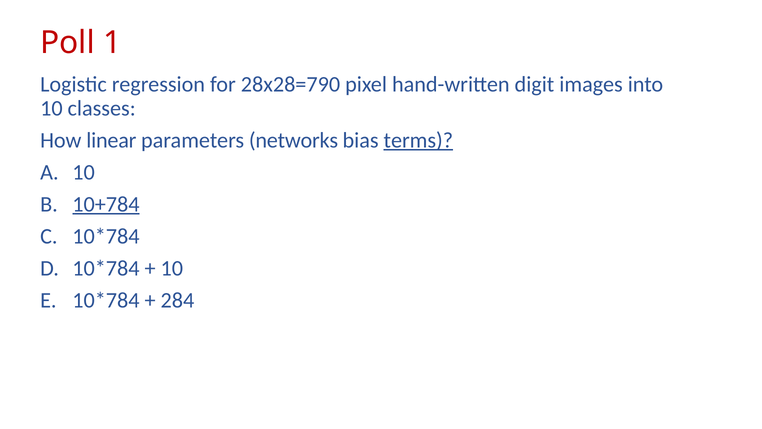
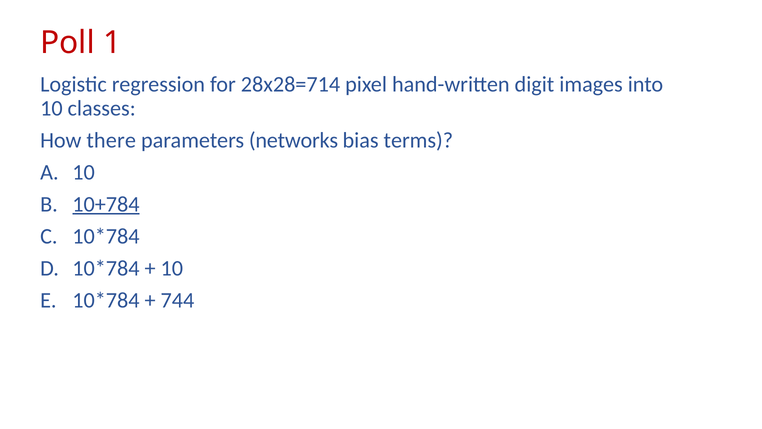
28x28=790: 28x28=790 -> 28x28=714
linear: linear -> there
terms underline: present -> none
284: 284 -> 744
